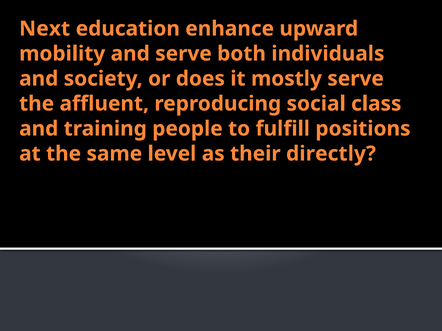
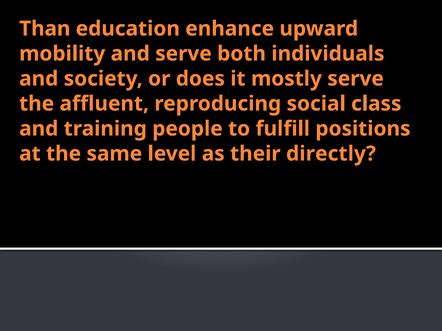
Next: Next -> Than
